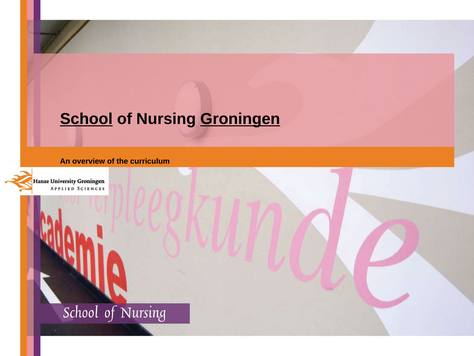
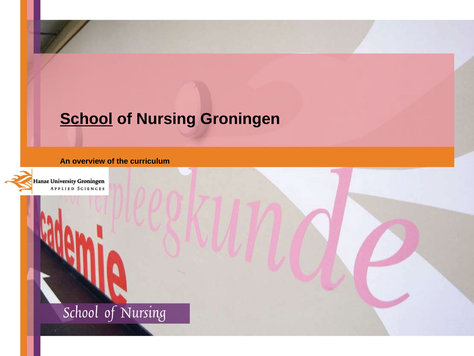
Groningen underline: present -> none
